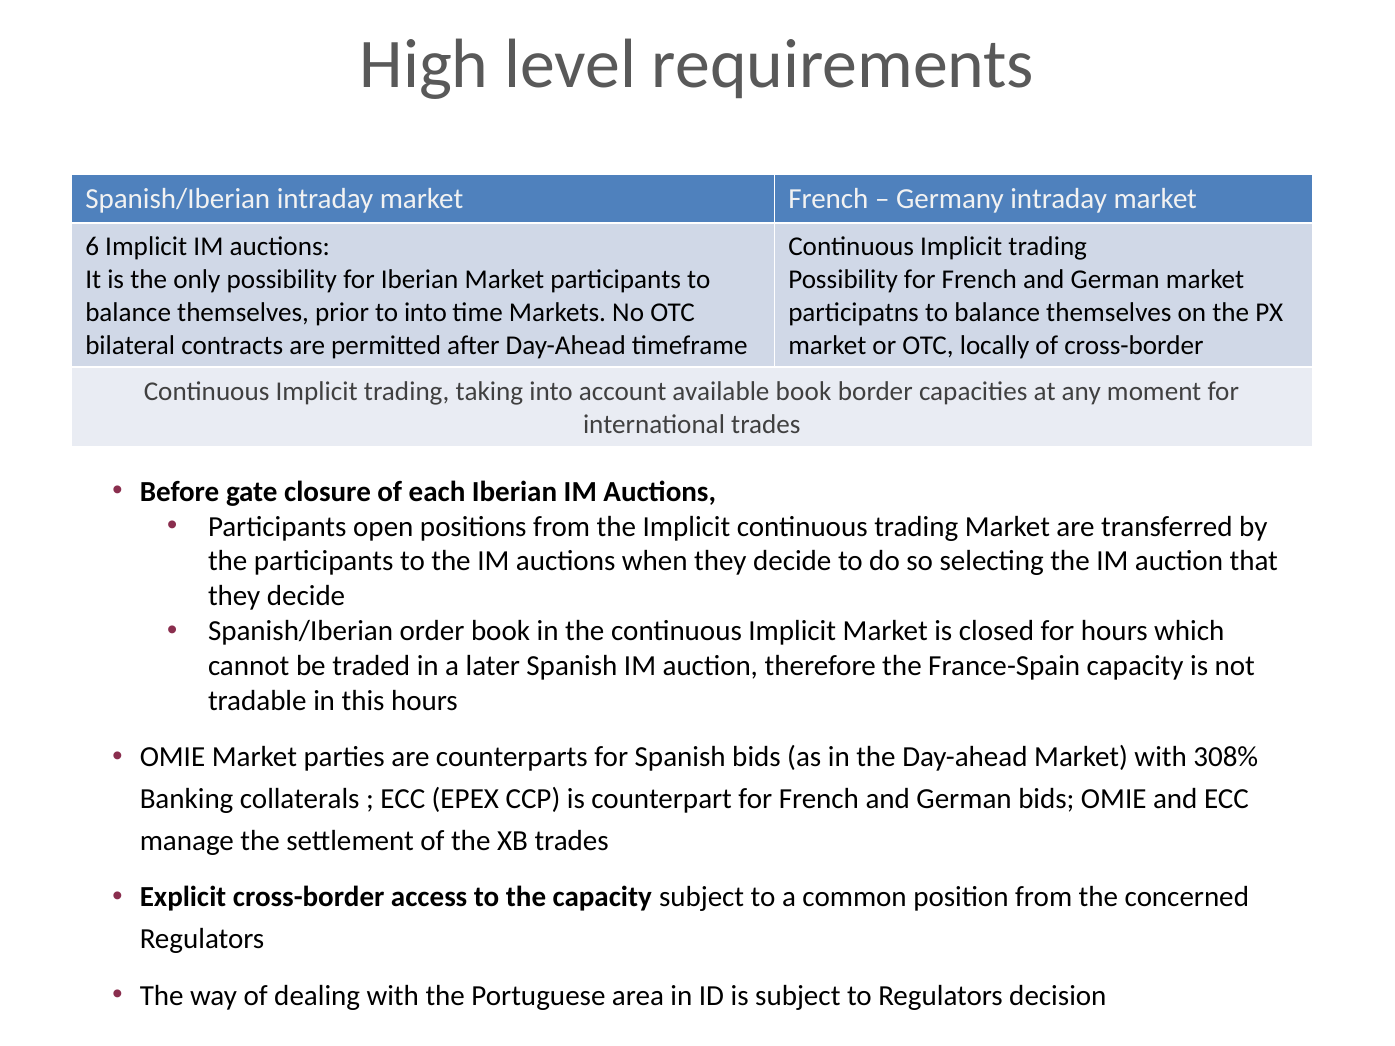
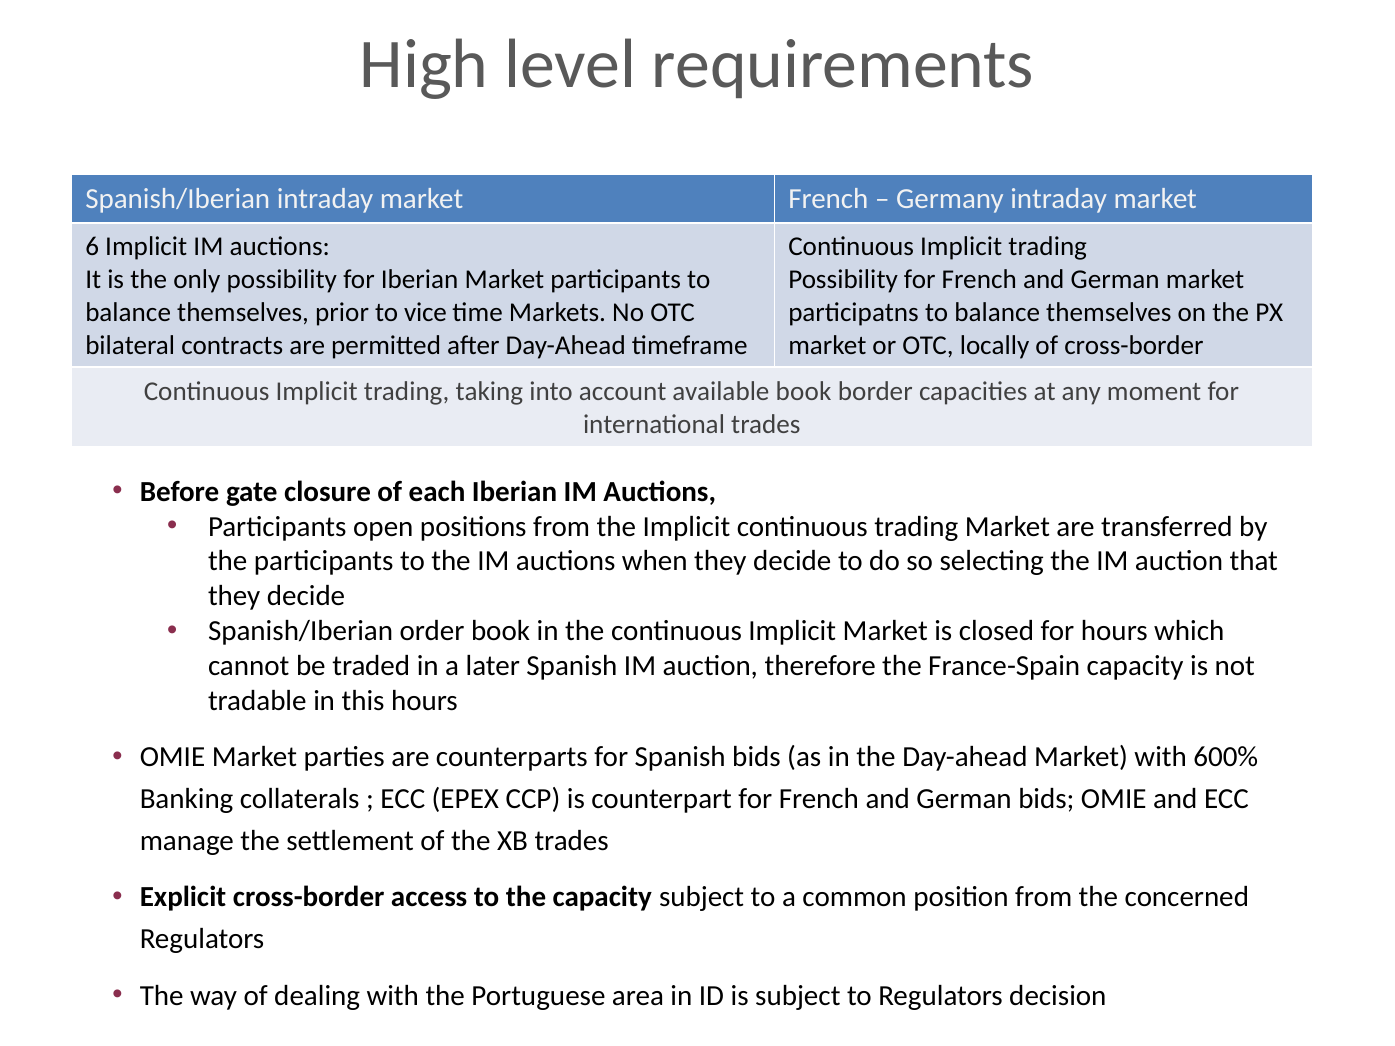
to into: into -> vice
308%: 308% -> 600%
